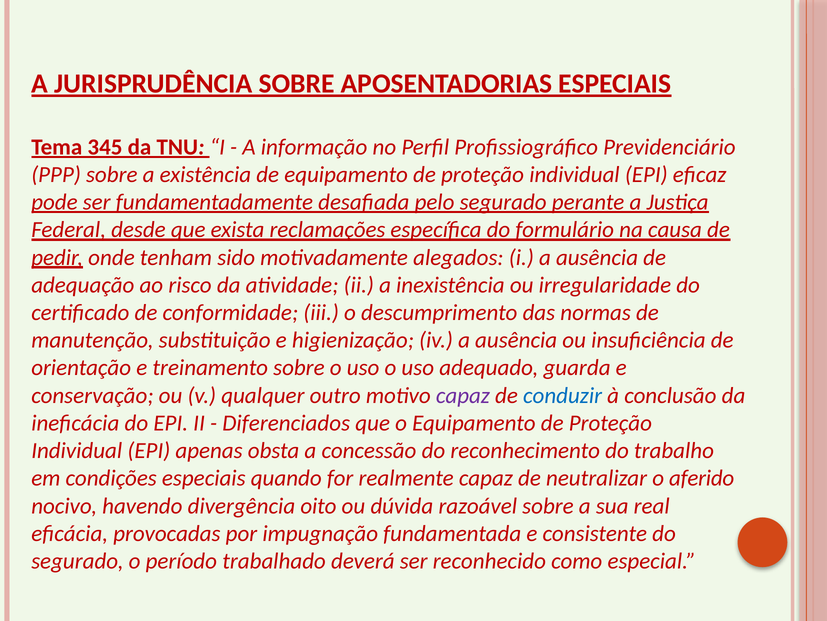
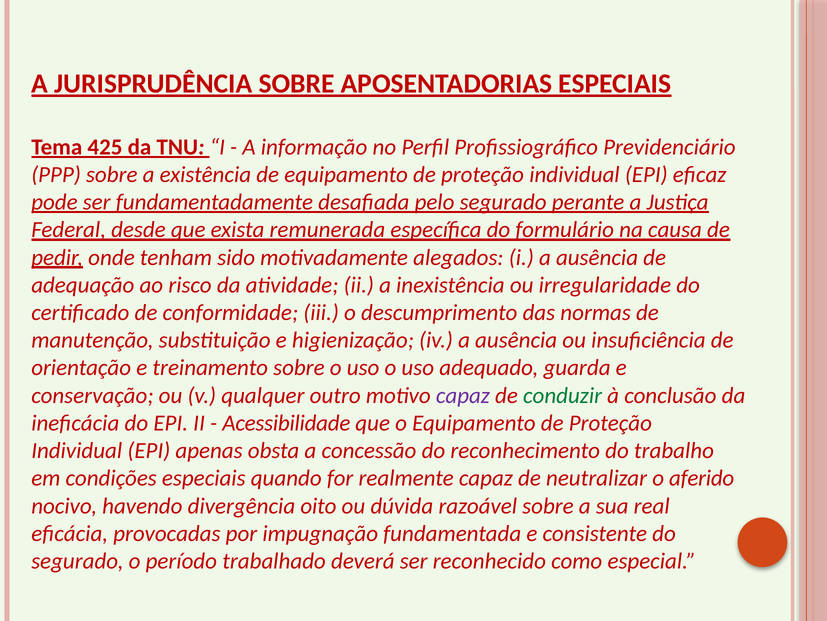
345: 345 -> 425
reclamações: reclamações -> remunerada
conduzir colour: blue -> green
Diferenciados: Diferenciados -> Acessibilidade
